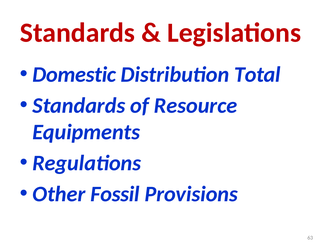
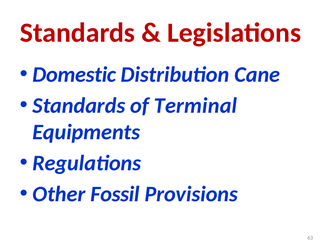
Total: Total -> Cane
Resource: Resource -> Terminal
